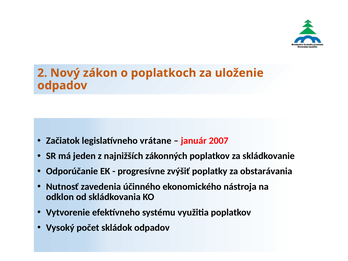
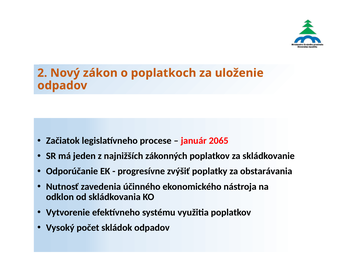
vrátane: vrátane -> procese
2007: 2007 -> 2065
